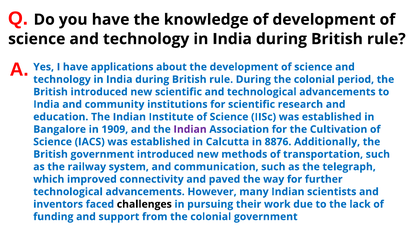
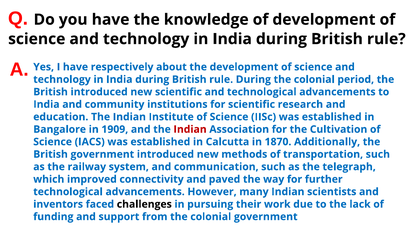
applications: applications -> respectively
Indian at (190, 129) colour: purple -> red
8876: 8876 -> 1870
